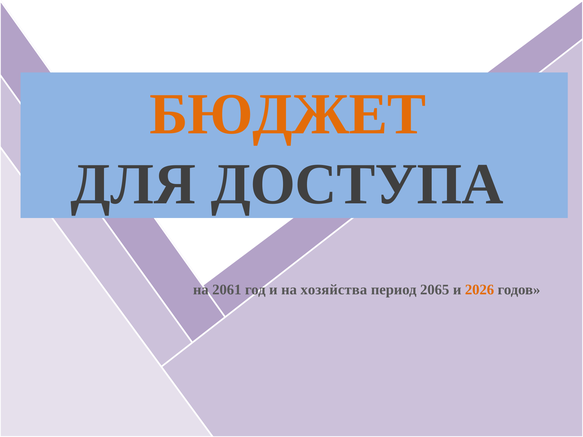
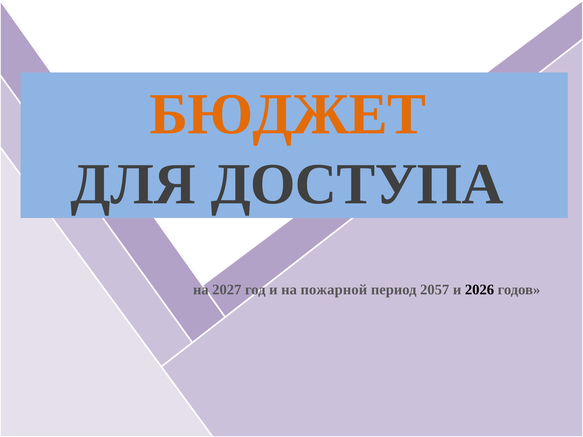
2061: 2061 -> 2027
хозяйства: хозяйства -> пожарной
2065: 2065 -> 2057
2026 colour: orange -> black
